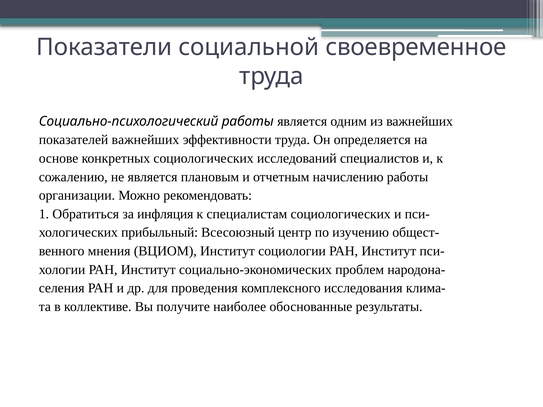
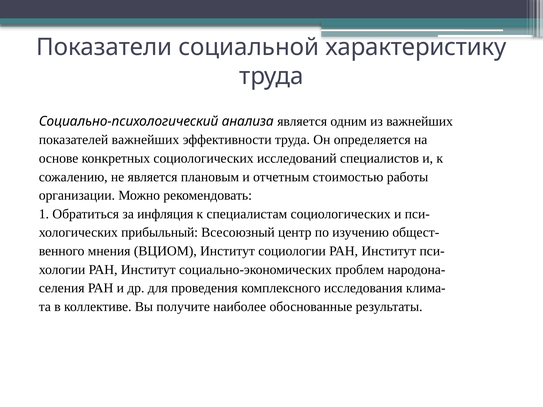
своевременное: своевременное -> характеристику
Социально-психологический работы: работы -> анализа
начислению: начислению -> стоимостью
